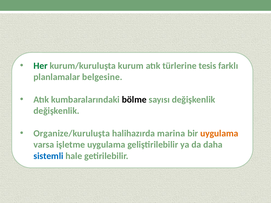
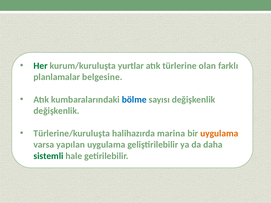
kurum: kurum -> yurtlar
tesis: tesis -> olan
bölme colour: black -> blue
Organize/kuruluşta: Organize/kuruluşta -> Türlerine/kuruluşta
işletme: işletme -> yapılan
sistemli colour: blue -> green
